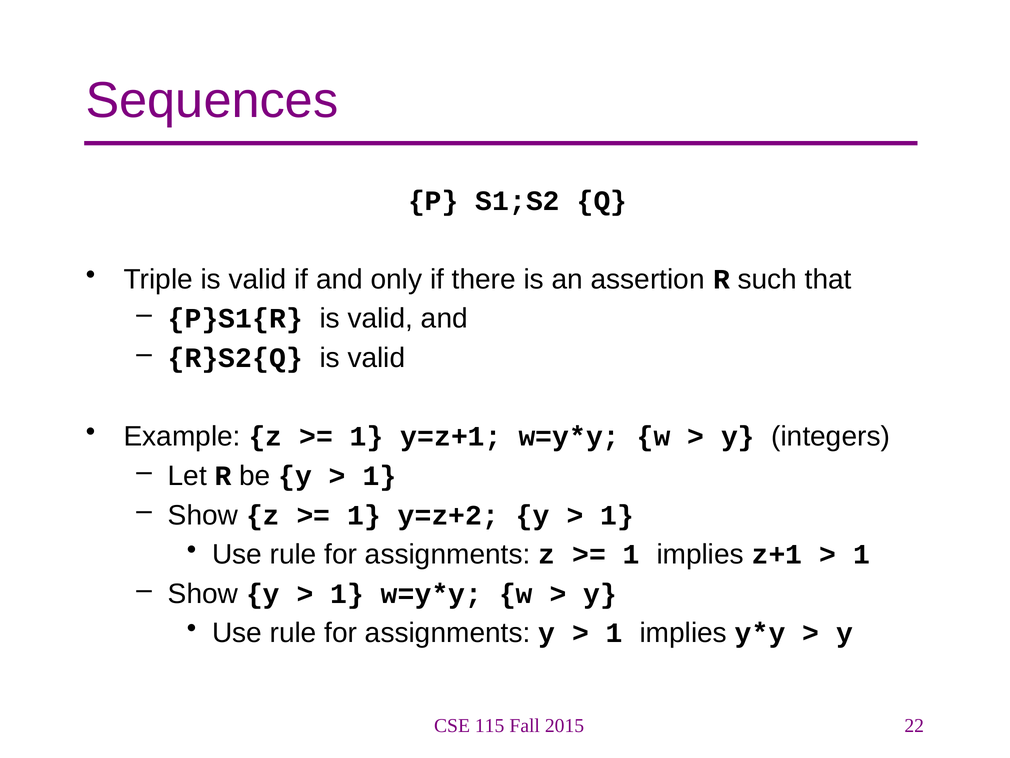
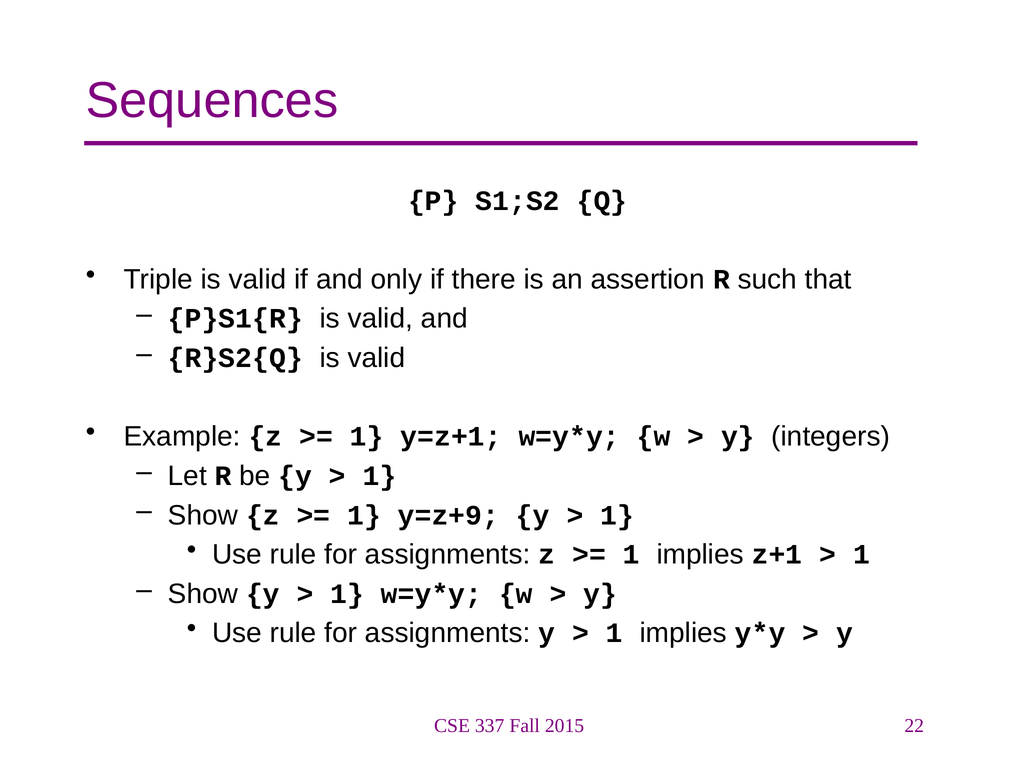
y=z+2: y=z+2 -> y=z+9
115: 115 -> 337
